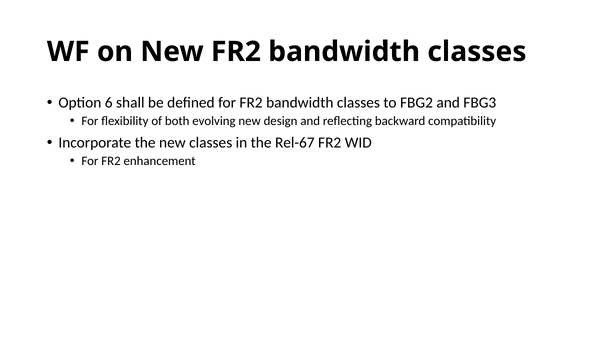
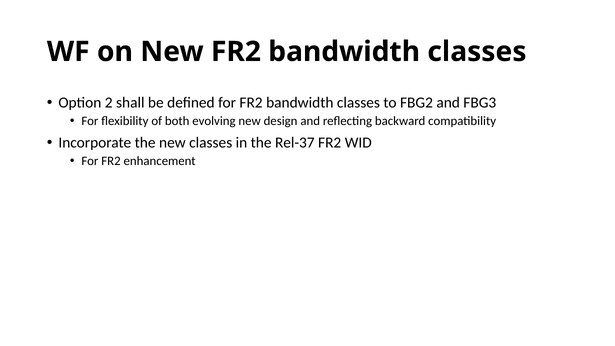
6: 6 -> 2
Rel-67: Rel-67 -> Rel-37
